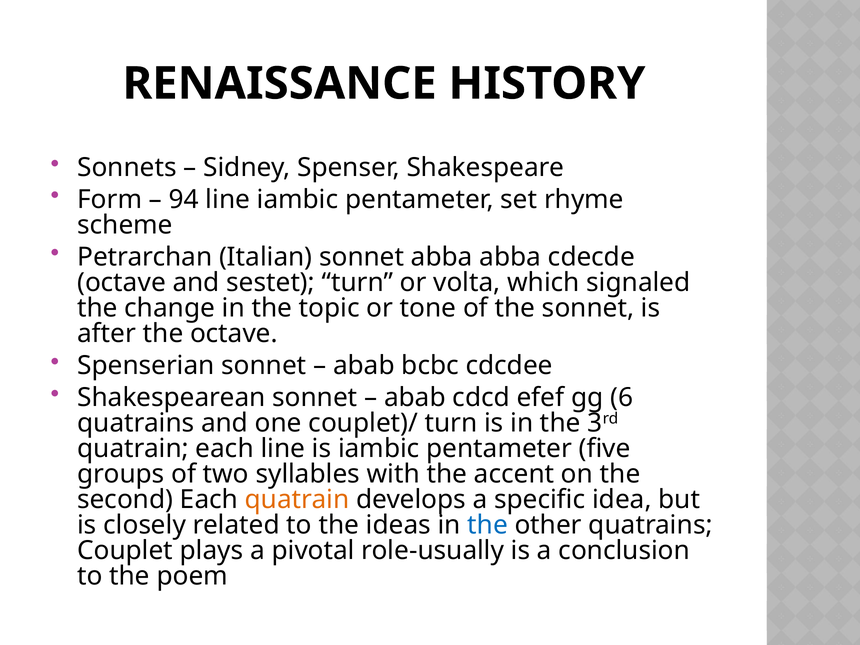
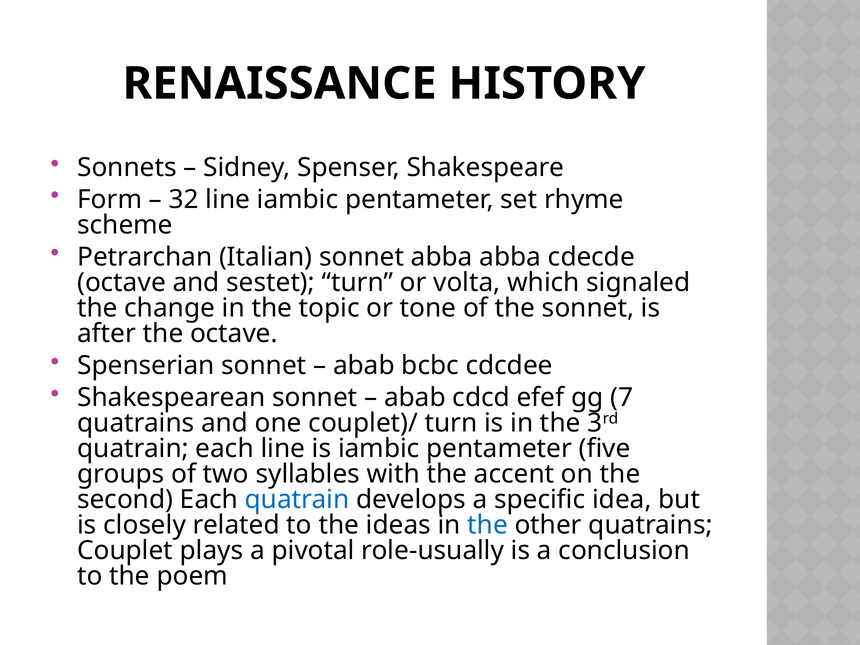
94: 94 -> 32
6: 6 -> 7
quatrain at (297, 500) colour: orange -> blue
